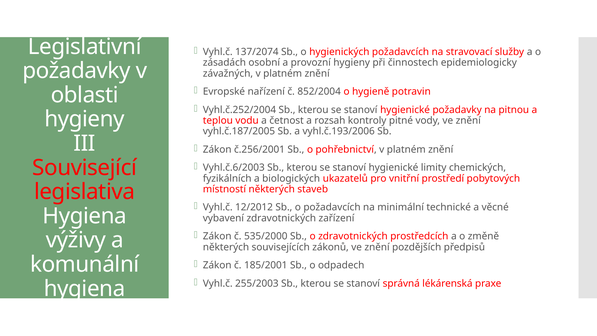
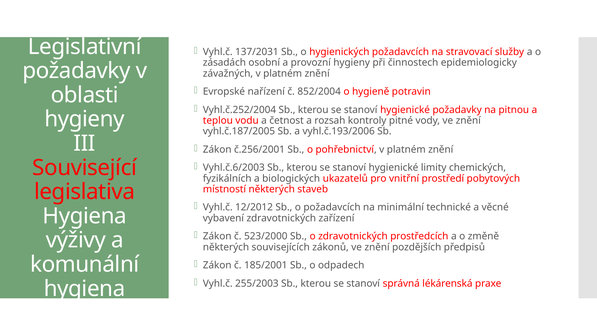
137/2074: 137/2074 -> 137/2031
535/2000: 535/2000 -> 523/2000
